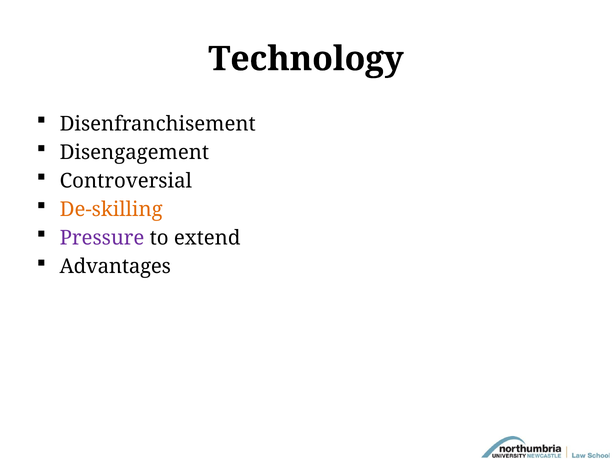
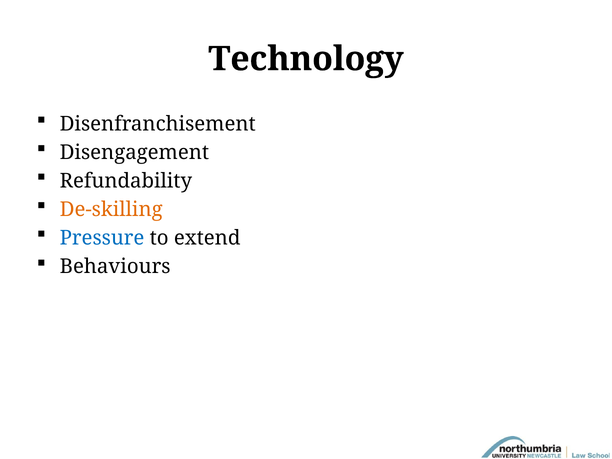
Controversial: Controversial -> Refundability
Pressure colour: purple -> blue
Advantages: Advantages -> Behaviours
